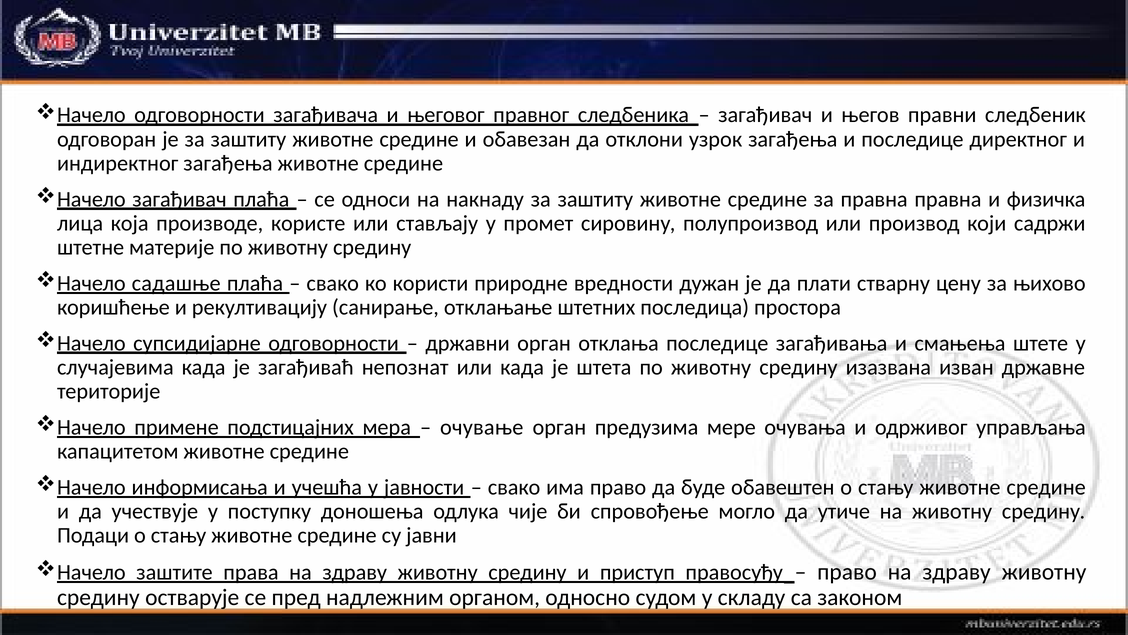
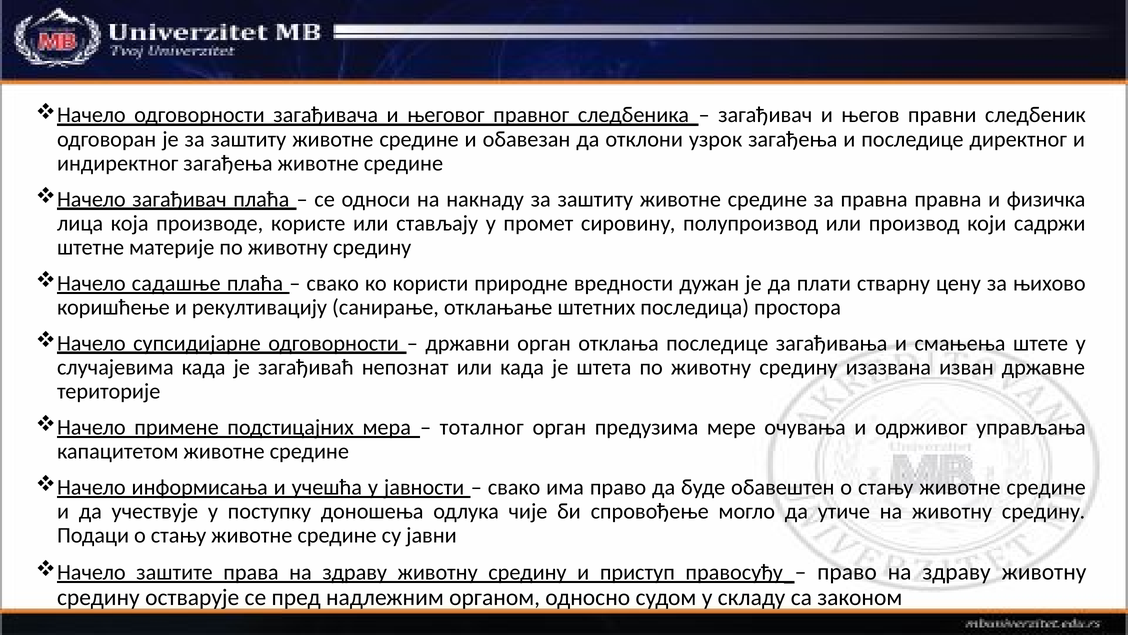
очување: очување -> тоталног
